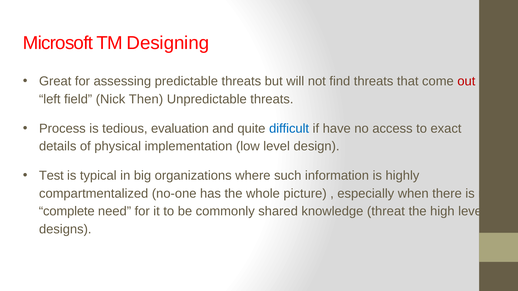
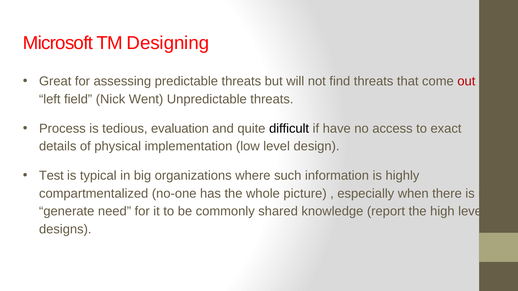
Then: Then -> Went
difficult colour: blue -> black
complete: complete -> generate
threat: threat -> report
